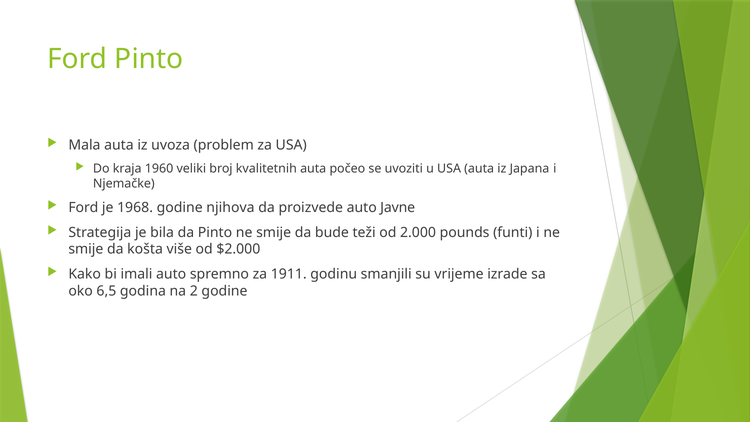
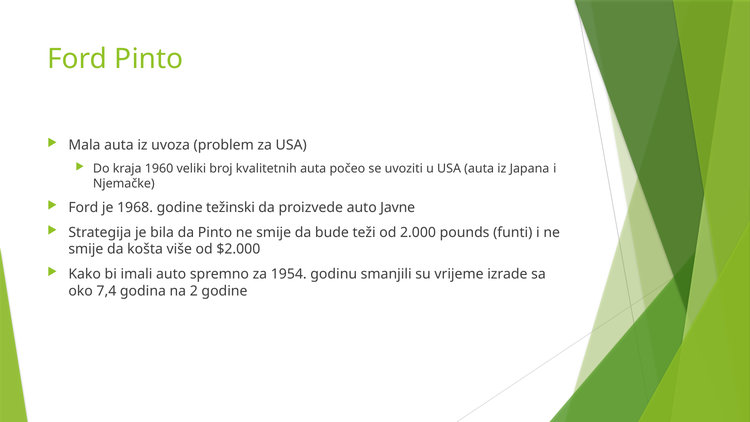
njihova: njihova -> težinski
1911: 1911 -> 1954
6,5: 6,5 -> 7,4
